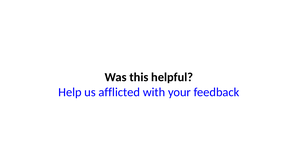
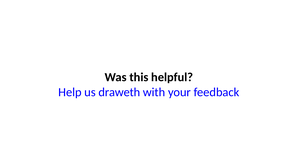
afflicted: afflicted -> draweth
